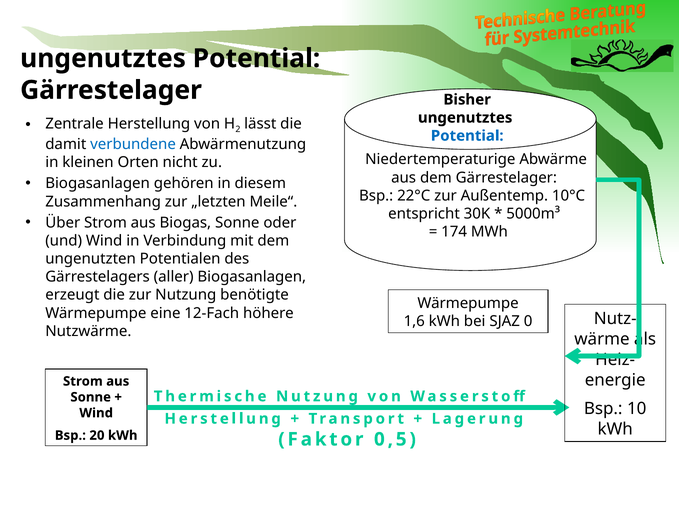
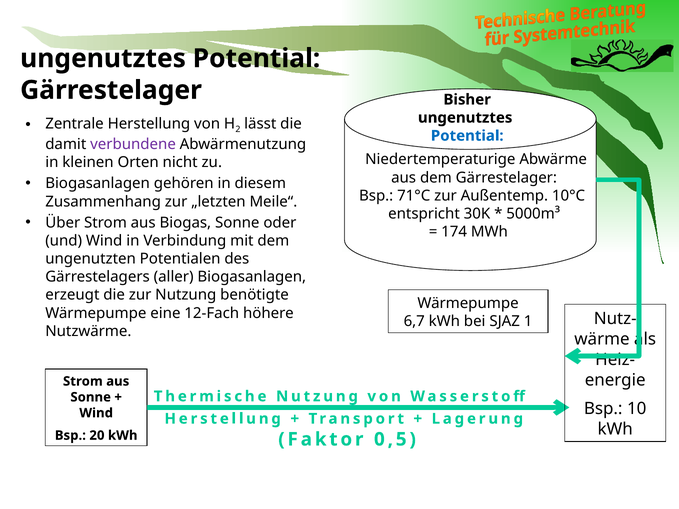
verbundene colour: blue -> purple
22°C: 22°C -> 71°C
1,6: 1,6 -> 6,7
0: 0 -> 1
